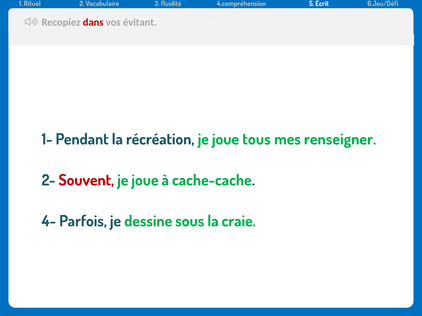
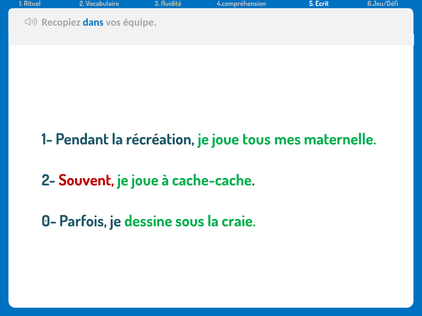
dans colour: red -> blue
évitant: évitant -> équipe
renseigner: renseigner -> maternelle
4-: 4- -> 0-
